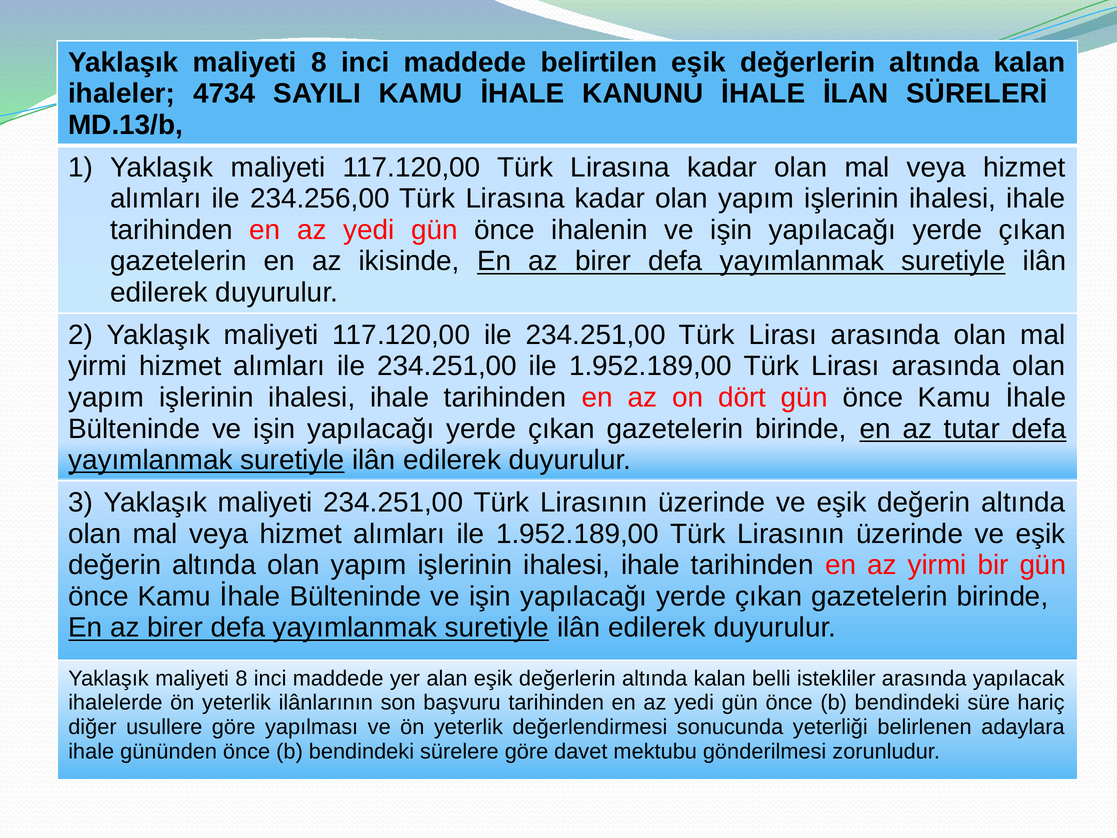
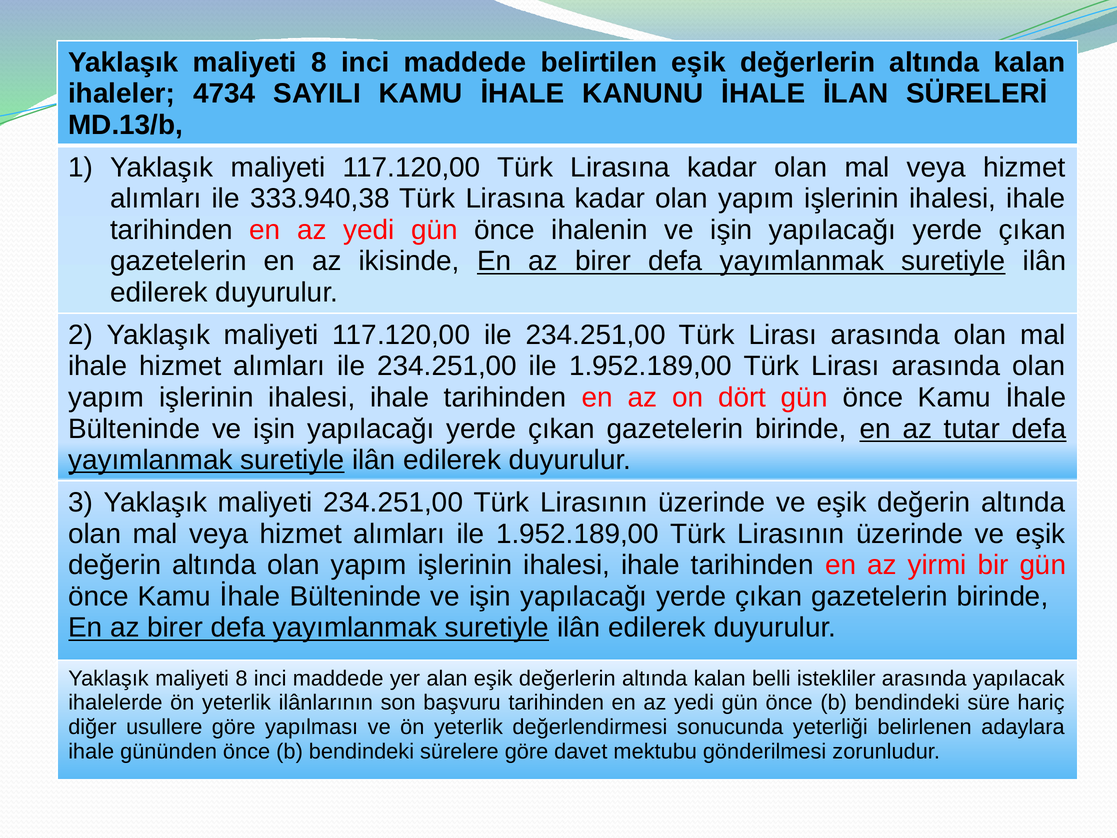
234.256,00: 234.256,00 -> 333.940,38
yirmi at (98, 366): yirmi -> ihale
